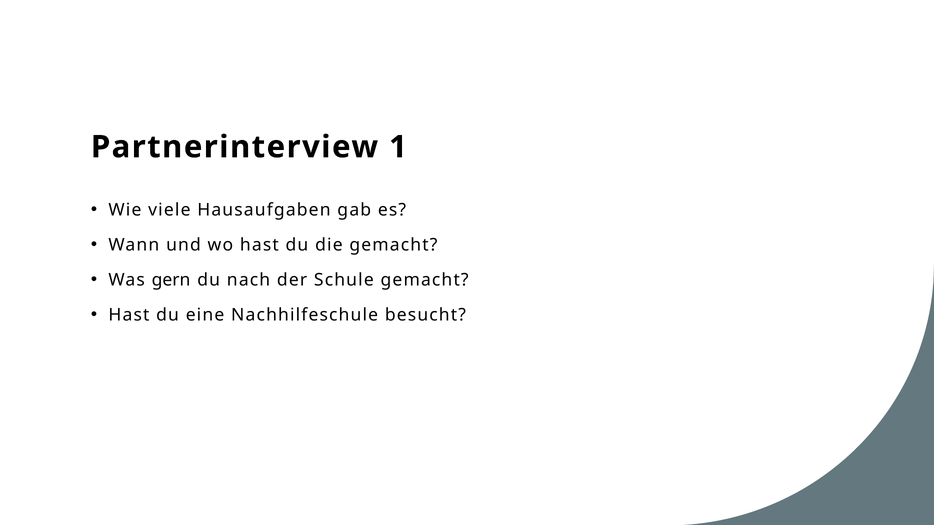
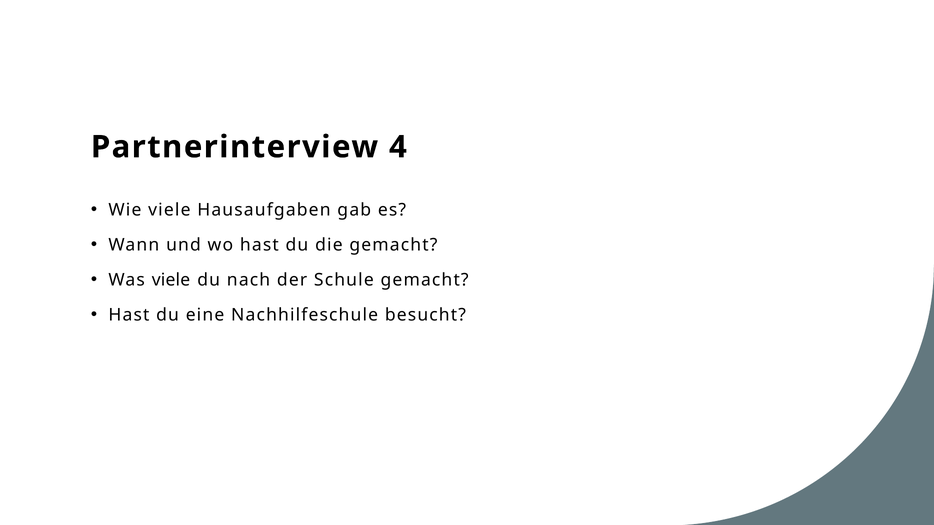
1: 1 -> 4
Was gern: gern -> viele
